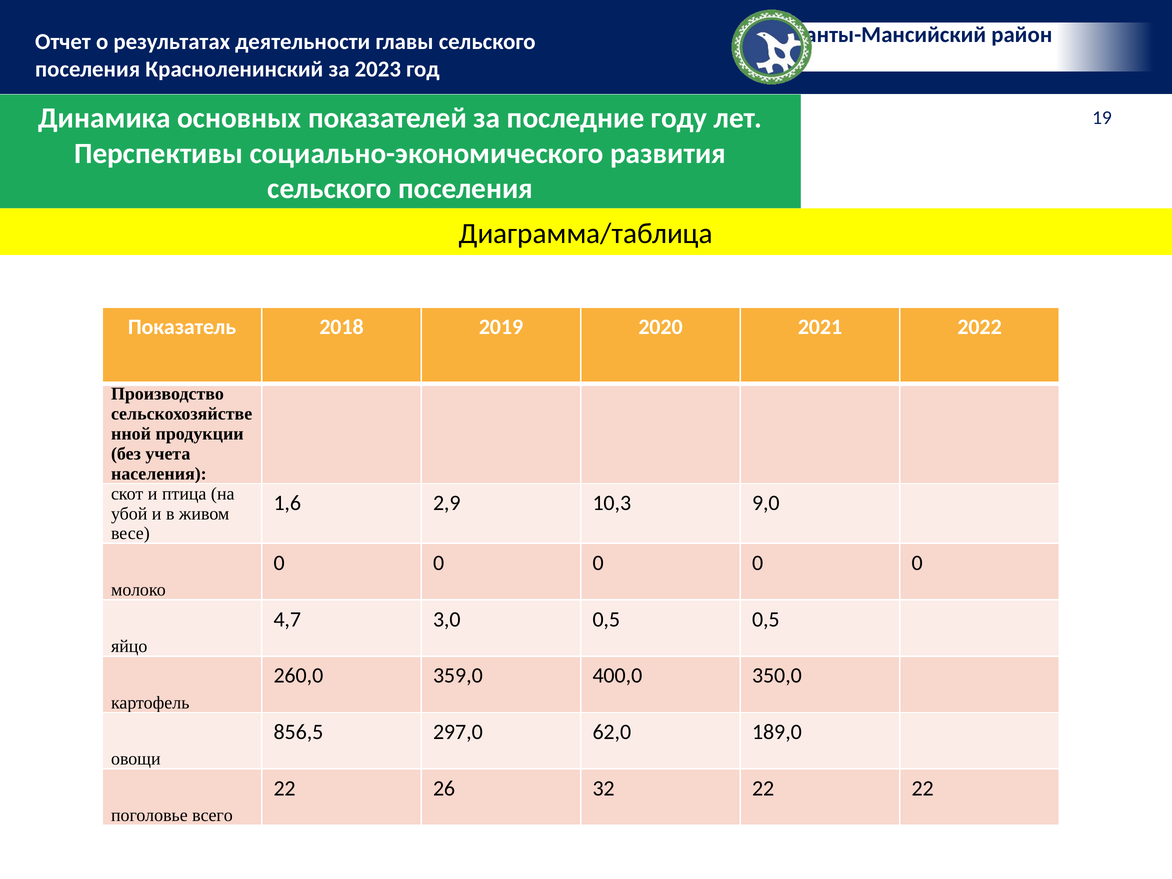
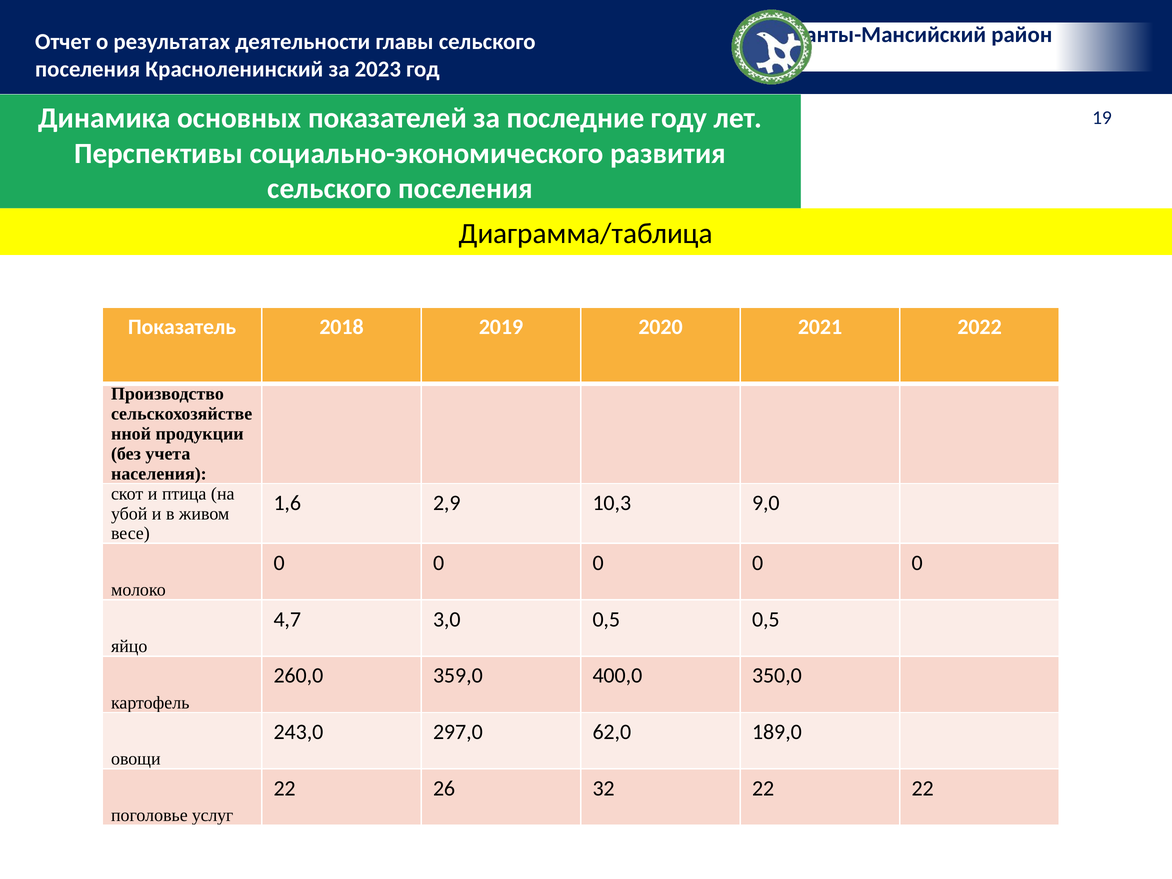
856,5: 856,5 -> 243,0
всего: всего -> услуг
